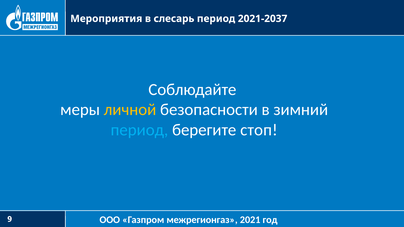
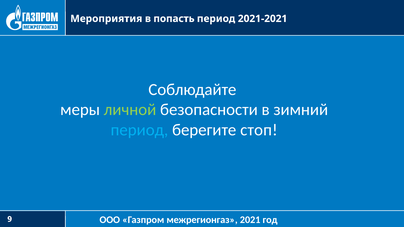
слесарь: слесарь -> попасть
2021-2037: 2021-2037 -> 2021-2021
личной colour: yellow -> light green
